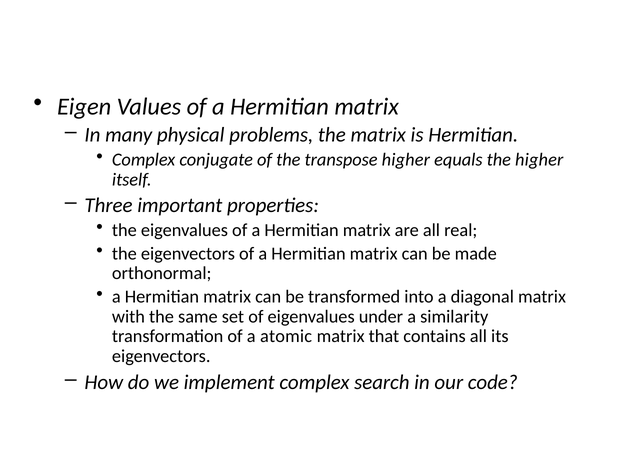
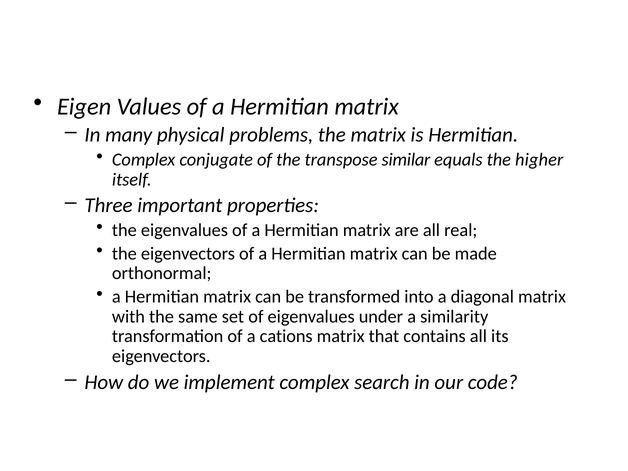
transpose higher: higher -> similar
atomic: atomic -> cations
